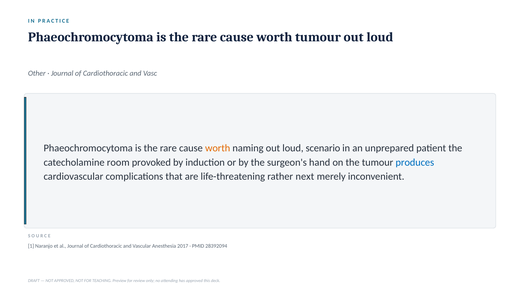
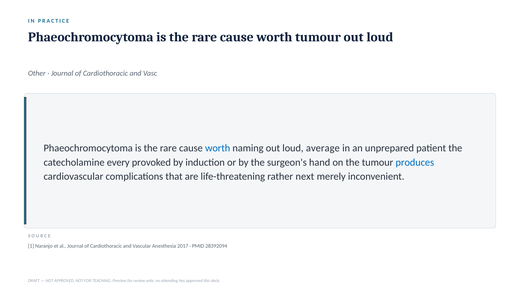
worth at (218, 149) colour: orange -> blue
scenario: scenario -> average
room: room -> every
